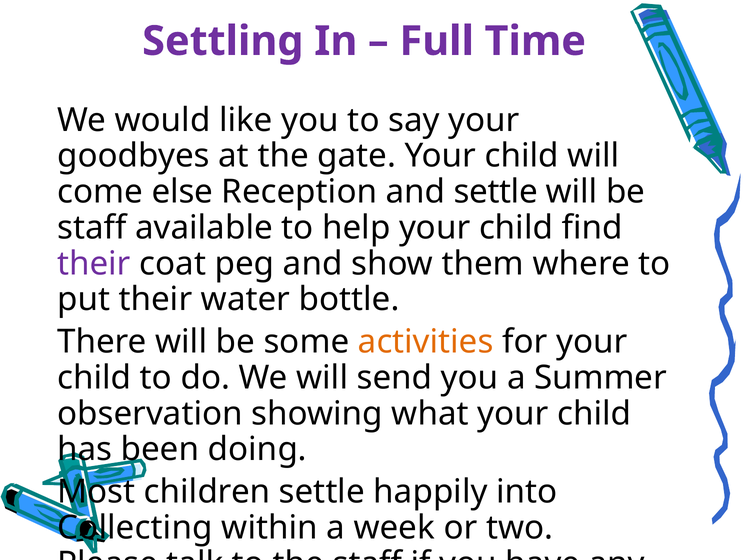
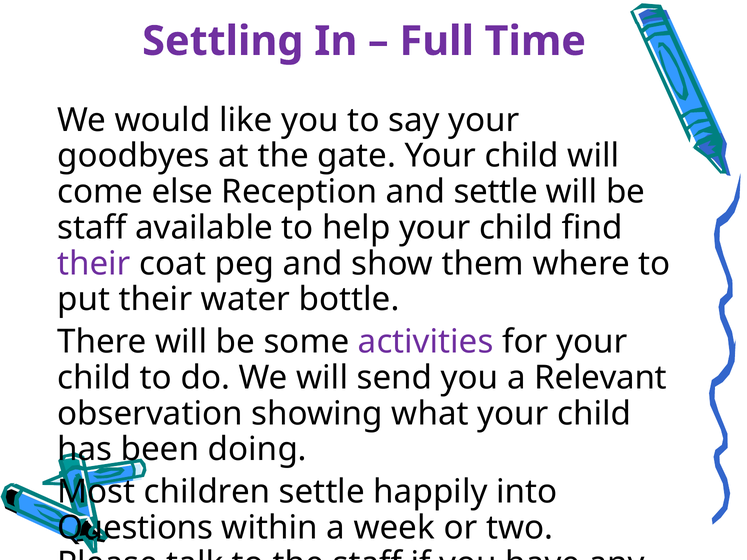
activities colour: orange -> purple
Summer: Summer -> Relevant
Collecting: Collecting -> Questions
